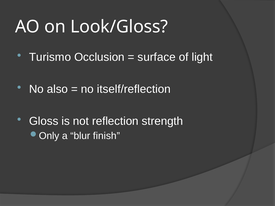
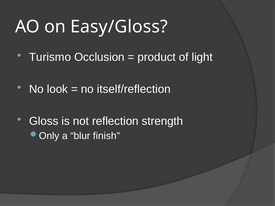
Look/Gloss: Look/Gloss -> Easy/Gloss
surface: surface -> product
also: also -> look
